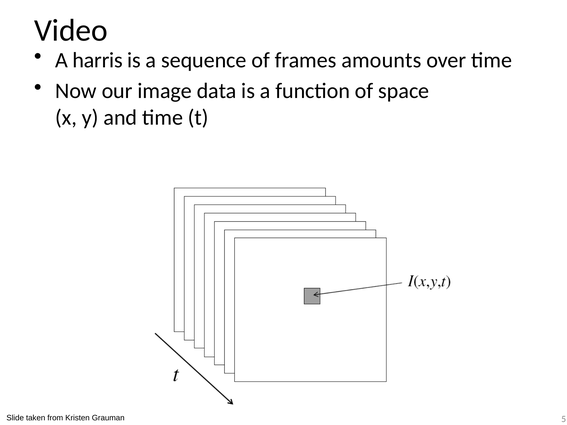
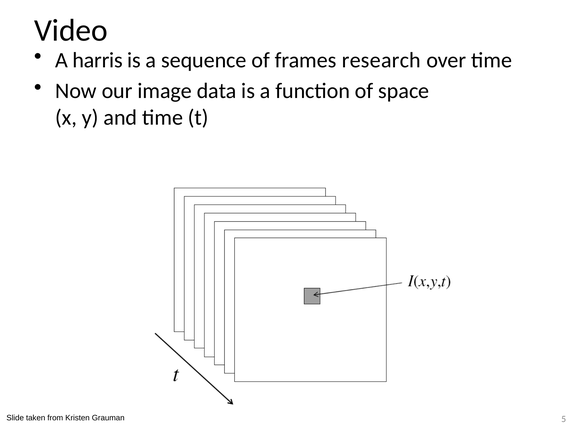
amounts: amounts -> research
